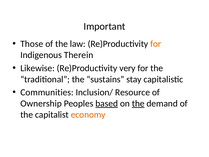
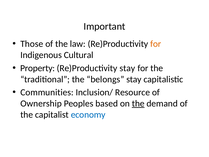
Therein: Therein -> Cultural
Likewise: Likewise -> Property
Re)Productivity very: very -> stay
sustains: sustains -> belongs
based underline: present -> none
economy colour: orange -> blue
